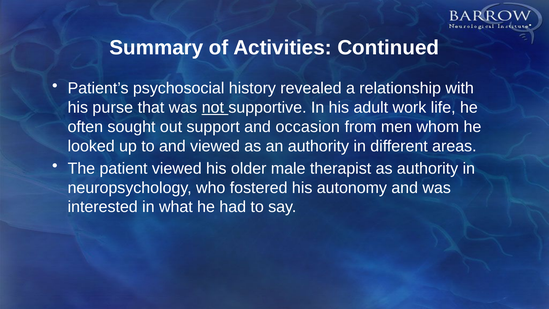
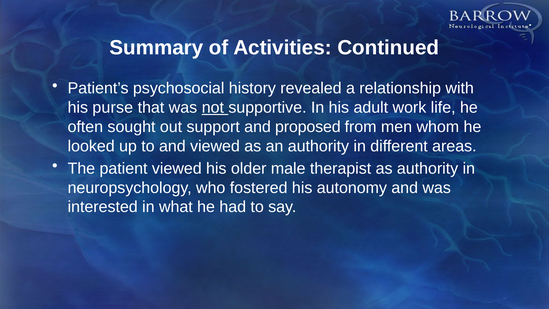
occasion: occasion -> proposed
